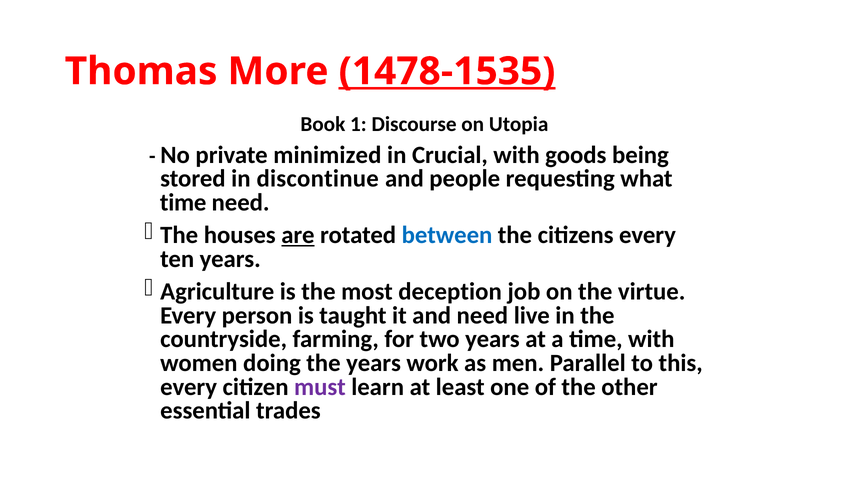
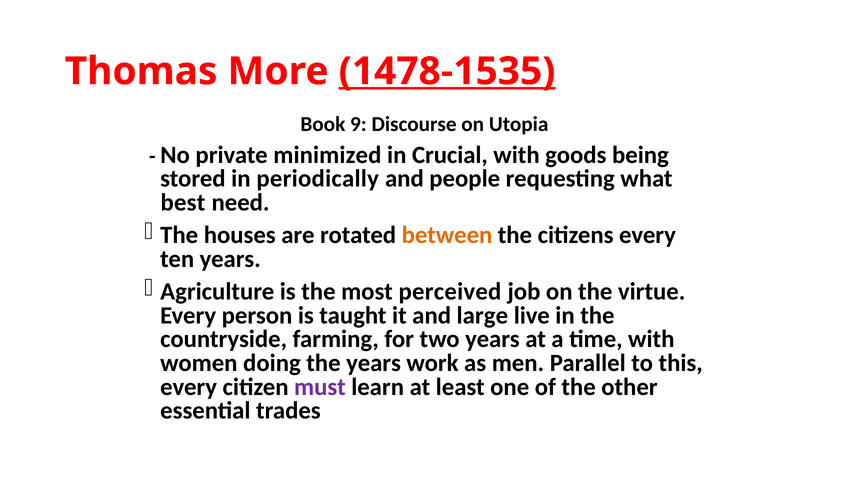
1: 1 -> 9
discontinue: discontinue -> periodically
time at (183, 202): time -> best
are underline: present -> none
between colour: blue -> orange
deception: deception -> perceived
and need: need -> large
